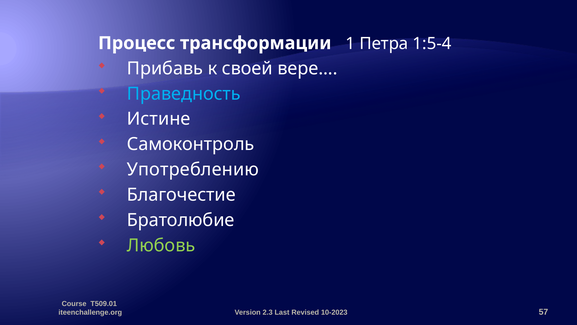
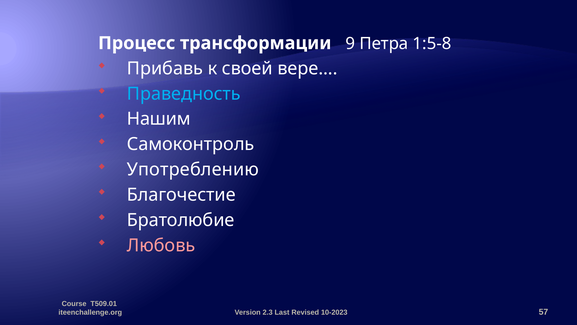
1: 1 -> 9
1:5-4: 1:5-4 -> 1:5-8
Истине: Истине -> Нашим
Любовь colour: light green -> pink
